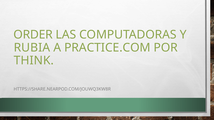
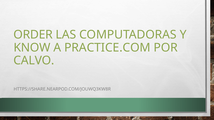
RUBIA: RUBIA -> KNOW
THINK: THINK -> CALVO
